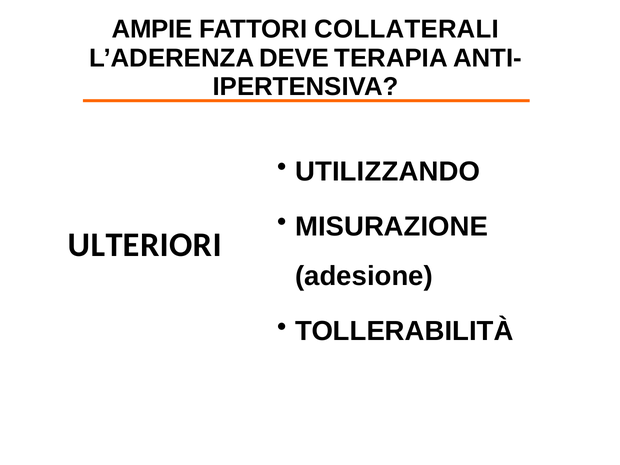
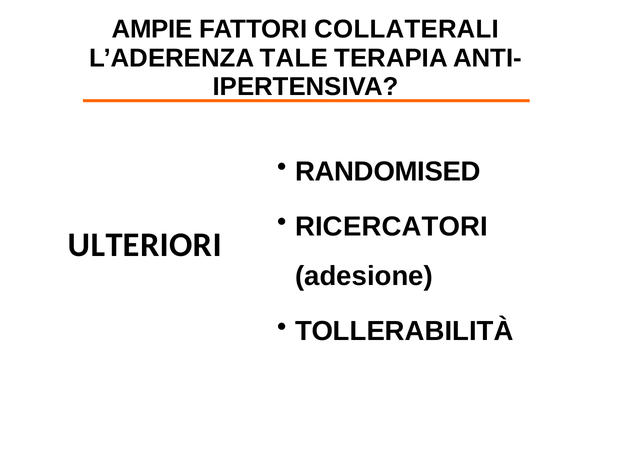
DEVE: DEVE -> TALE
UTILIZZANDO: UTILIZZANDO -> RANDOMISED
MISURAZIONE: MISURAZIONE -> RICERCATORI
